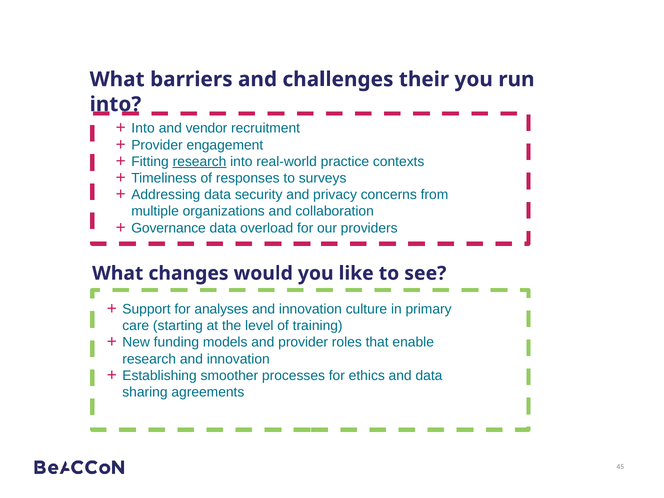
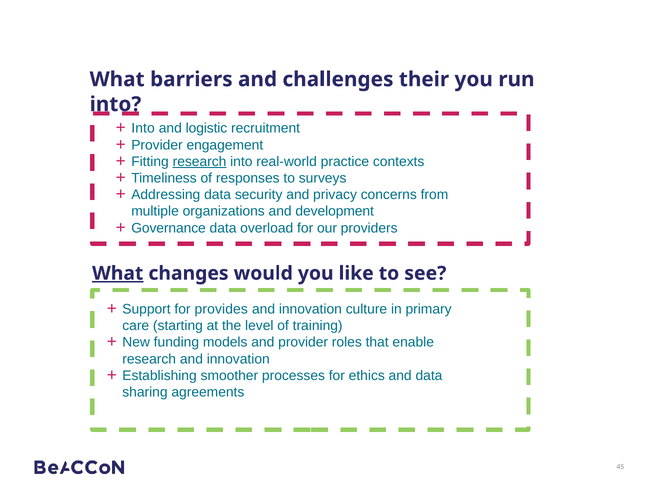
vendor: vendor -> logistic
collaboration: collaboration -> development
What at (118, 273) underline: none -> present
analyses: analyses -> provides
